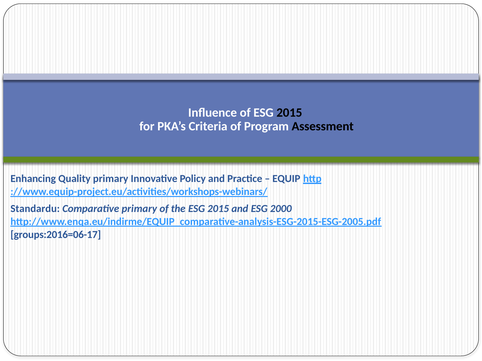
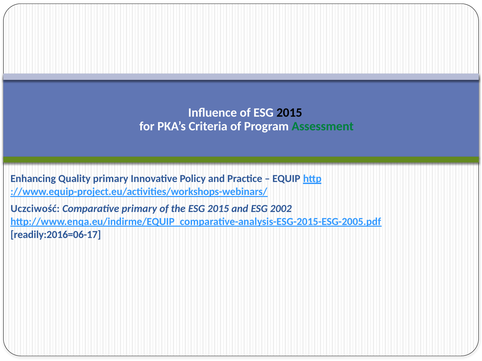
Assessment colour: black -> green
Standardu: Standardu -> Uczciwość
2000: 2000 -> 2002
groups:2016=06-17: groups:2016=06-17 -> readily:2016=06-17
